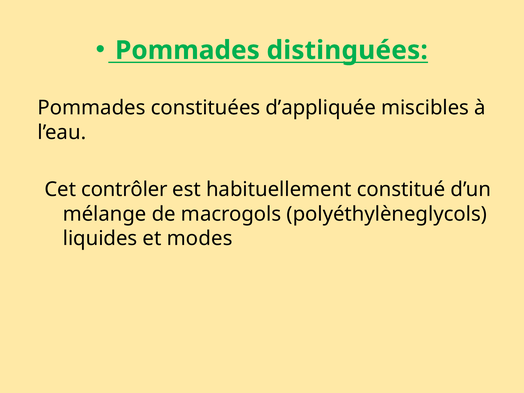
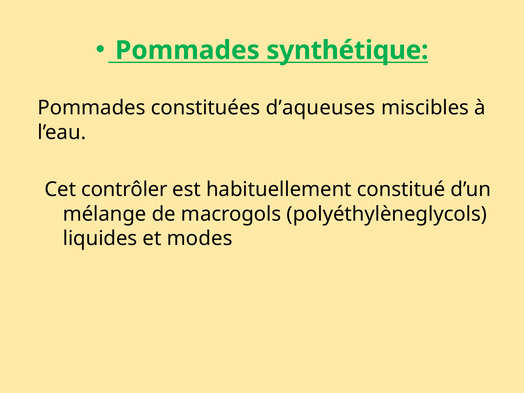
distinguées: distinguées -> synthétique
d’appliquée: d’appliquée -> d’aqueuses
